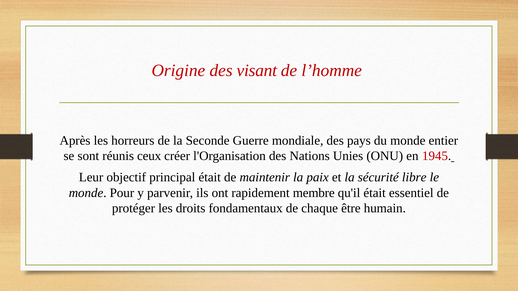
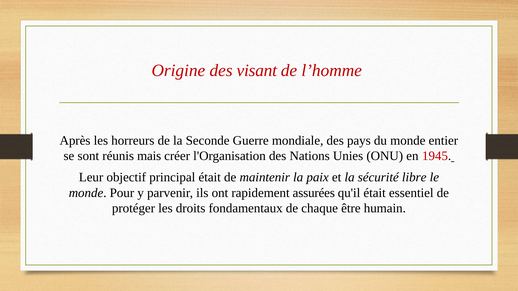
ceux: ceux -> mais
membre: membre -> assurées
